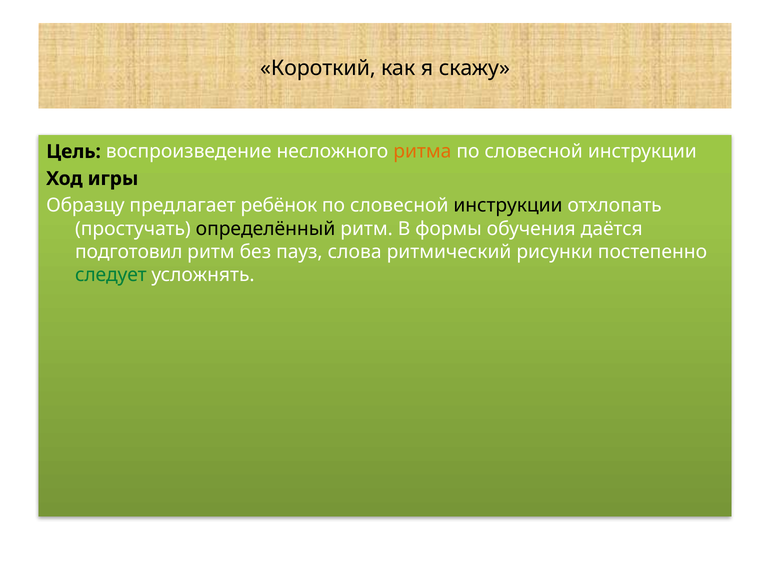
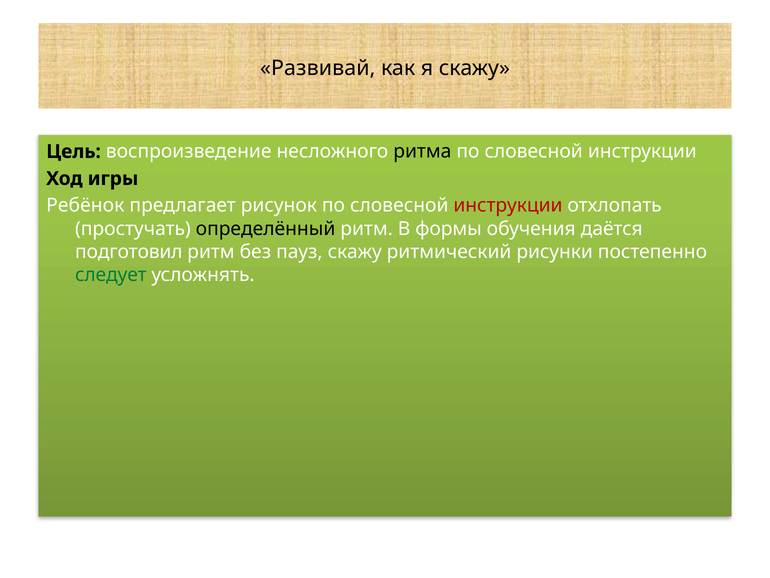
Короткий: Короткий -> Развивай
ритма colour: orange -> black
Образцу: Образцу -> Ребёнок
ребёнок: ребёнок -> рисунок
инструкции at (508, 205) colour: black -> red
пауз слова: слова -> скажу
